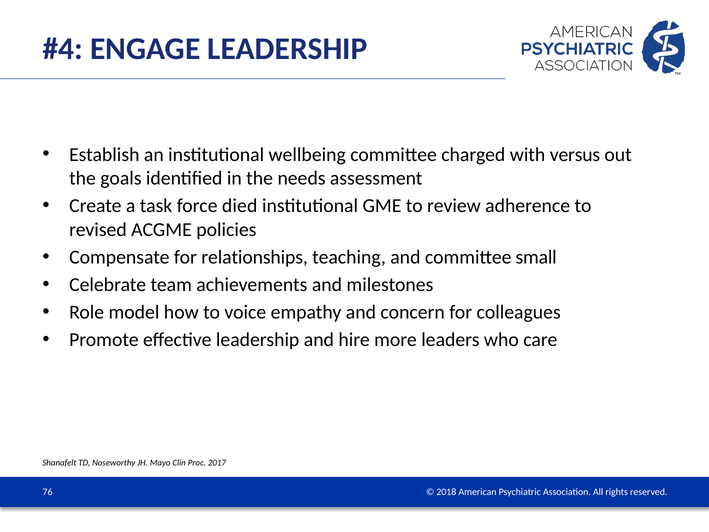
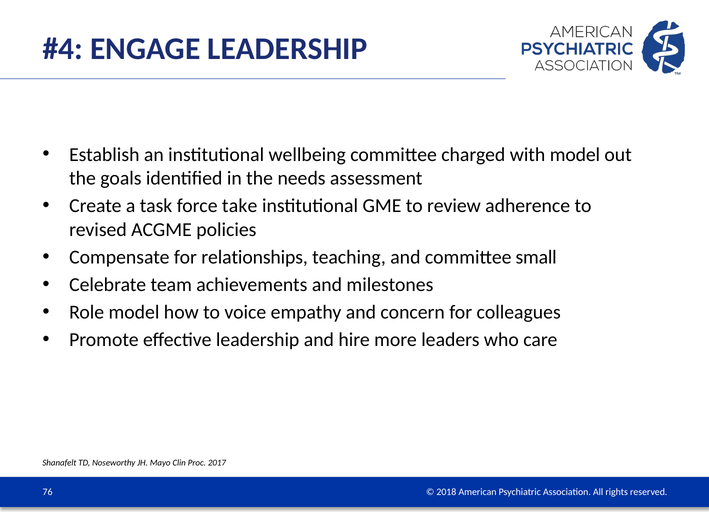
with versus: versus -> model
died: died -> take
